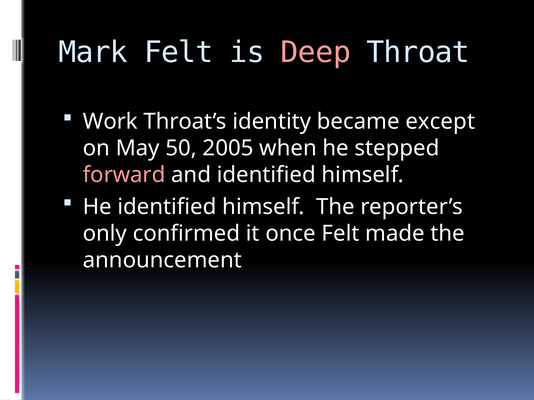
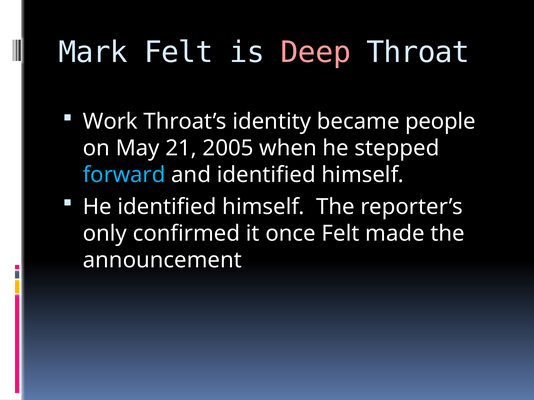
except: except -> people
50: 50 -> 21
forward colour: pink -> light blue
